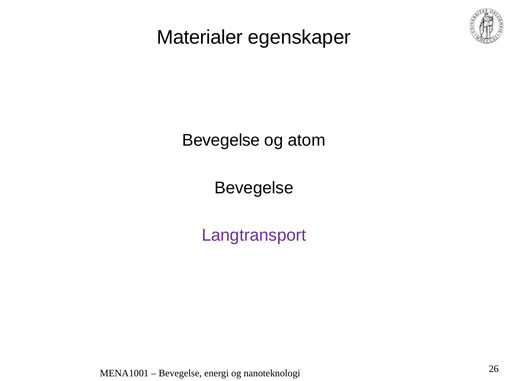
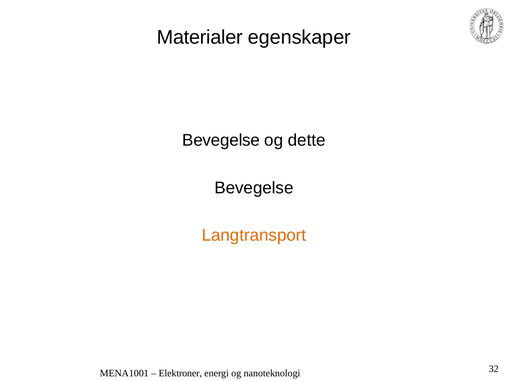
atom: atom -> dette
Langtransport colour: purple -> orange
Bevegelse at (180, 373): Bevegelse -> Elektroner
26: 26 -> 32
